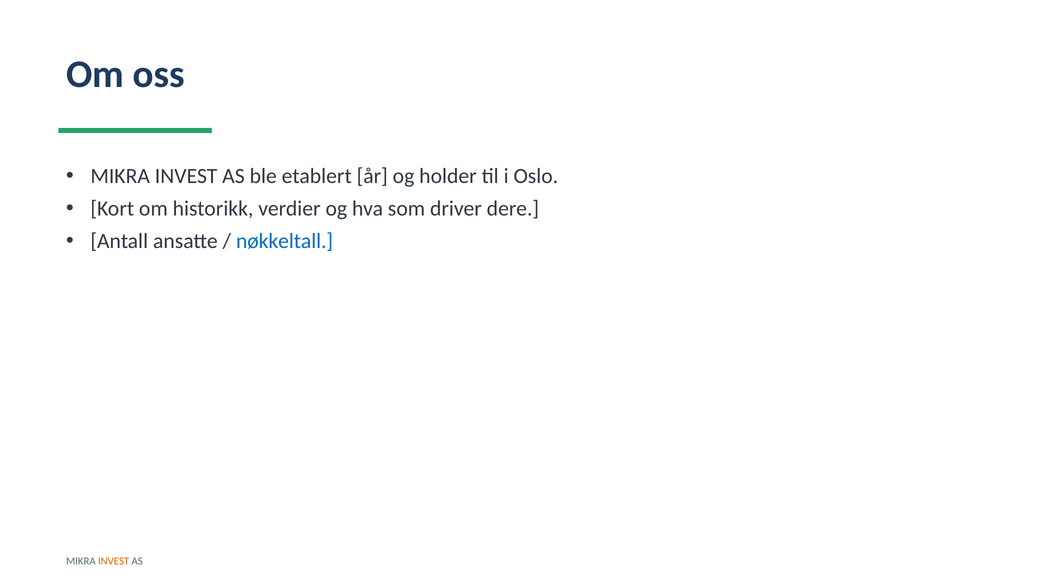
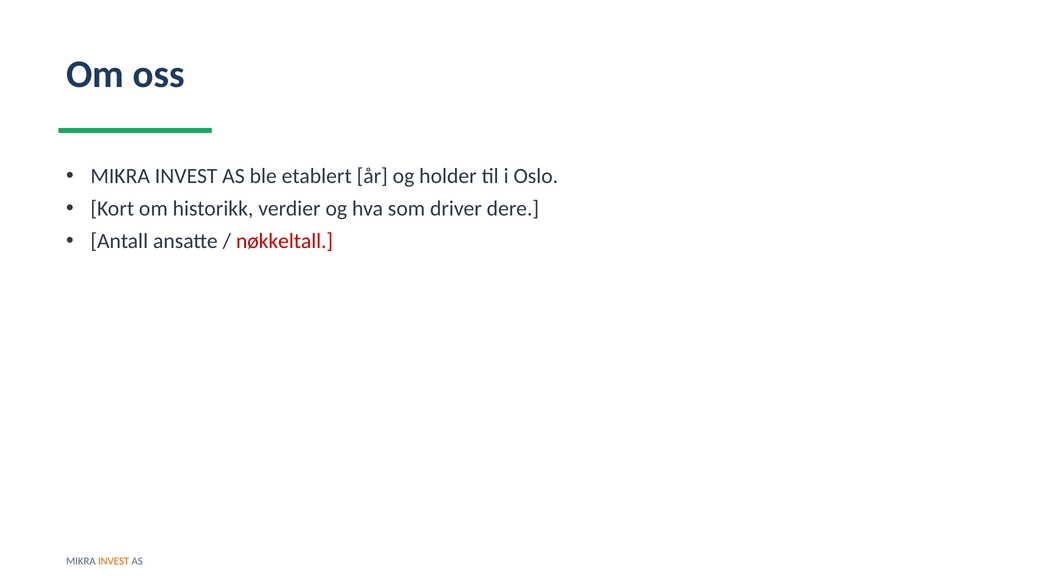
nøkkeltall colour: blue -> red
